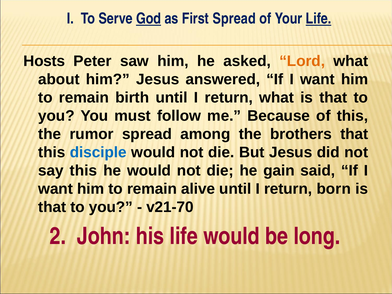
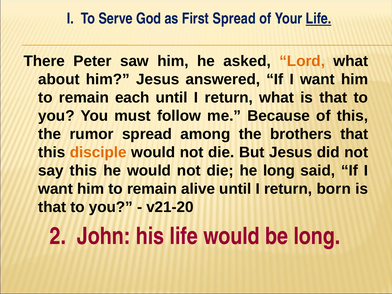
God underline: present -> none
Hosts: Hosts -> There
birth: birth -> each
disciple colour: blue -> orange
he gain: gain -> long
v21-70: v21-70 -> v21-20
